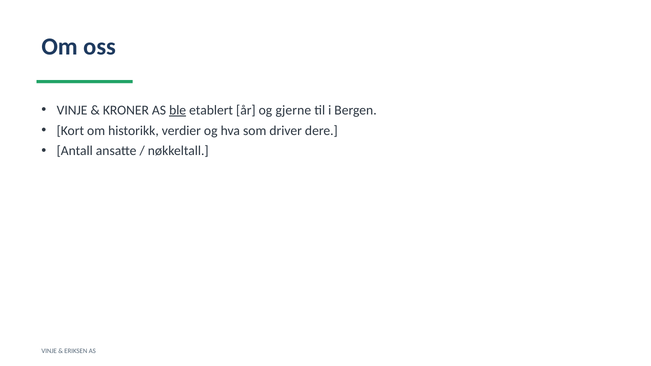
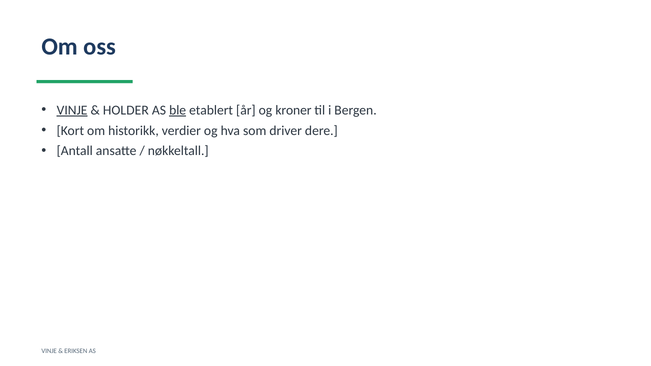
VINJE at (72, 110) underline: none -> present
KRONER: KRONER -> HOLDER
gjerne: gjerne -> kroner
